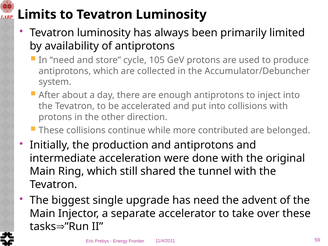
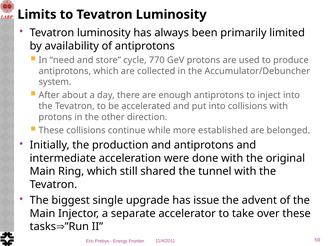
105: 105 -> 770
contributed: contributed -> established
has need: need -> issue
